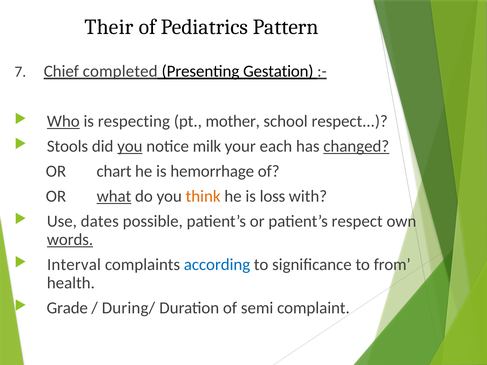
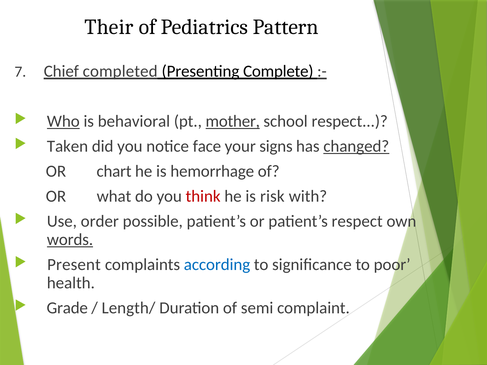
Gestation: Gestation -> Complete
respecting: respecting -> behavioral
mother underline: none -> present
Stools: Stools -> Taken
you at (130, 146) underline: present -> none
milk: milk -> face
each: each -> signs
what underline: present -> none
think colour: orange -> red
loss: loss -> risk
dates: dates -> order
Interval: Interval -> Present
from: from -> poor
During/: During/ -> Length/
